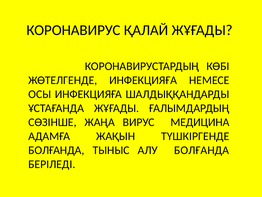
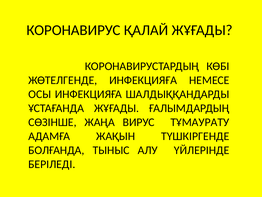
МЕДИЦИНА: МЕДИЦИНА -> ТҰМАУРАТУ
АЛУ БОЛҒАНДА: БОЛҒАНДА -> ҮЙЛЕРІНДЕ
